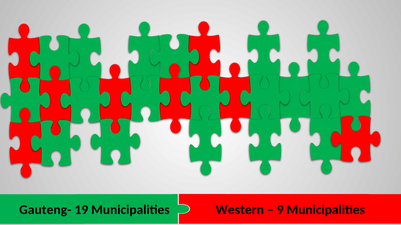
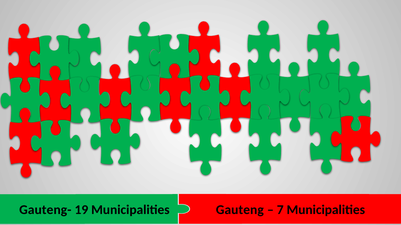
Western: Western -> Gauteng
9: 9 -> 7
